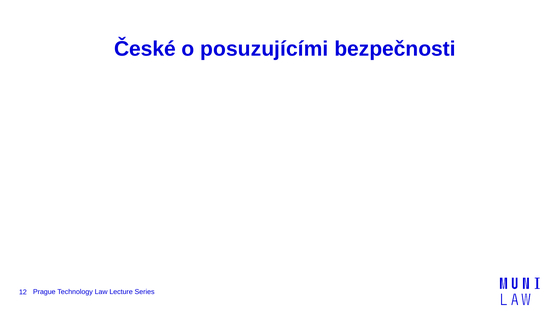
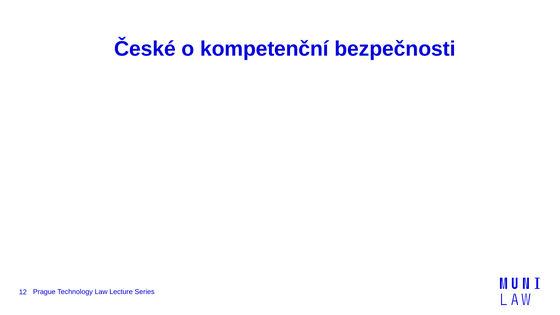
posuzujícími: posuzujícími -> kompetenční
